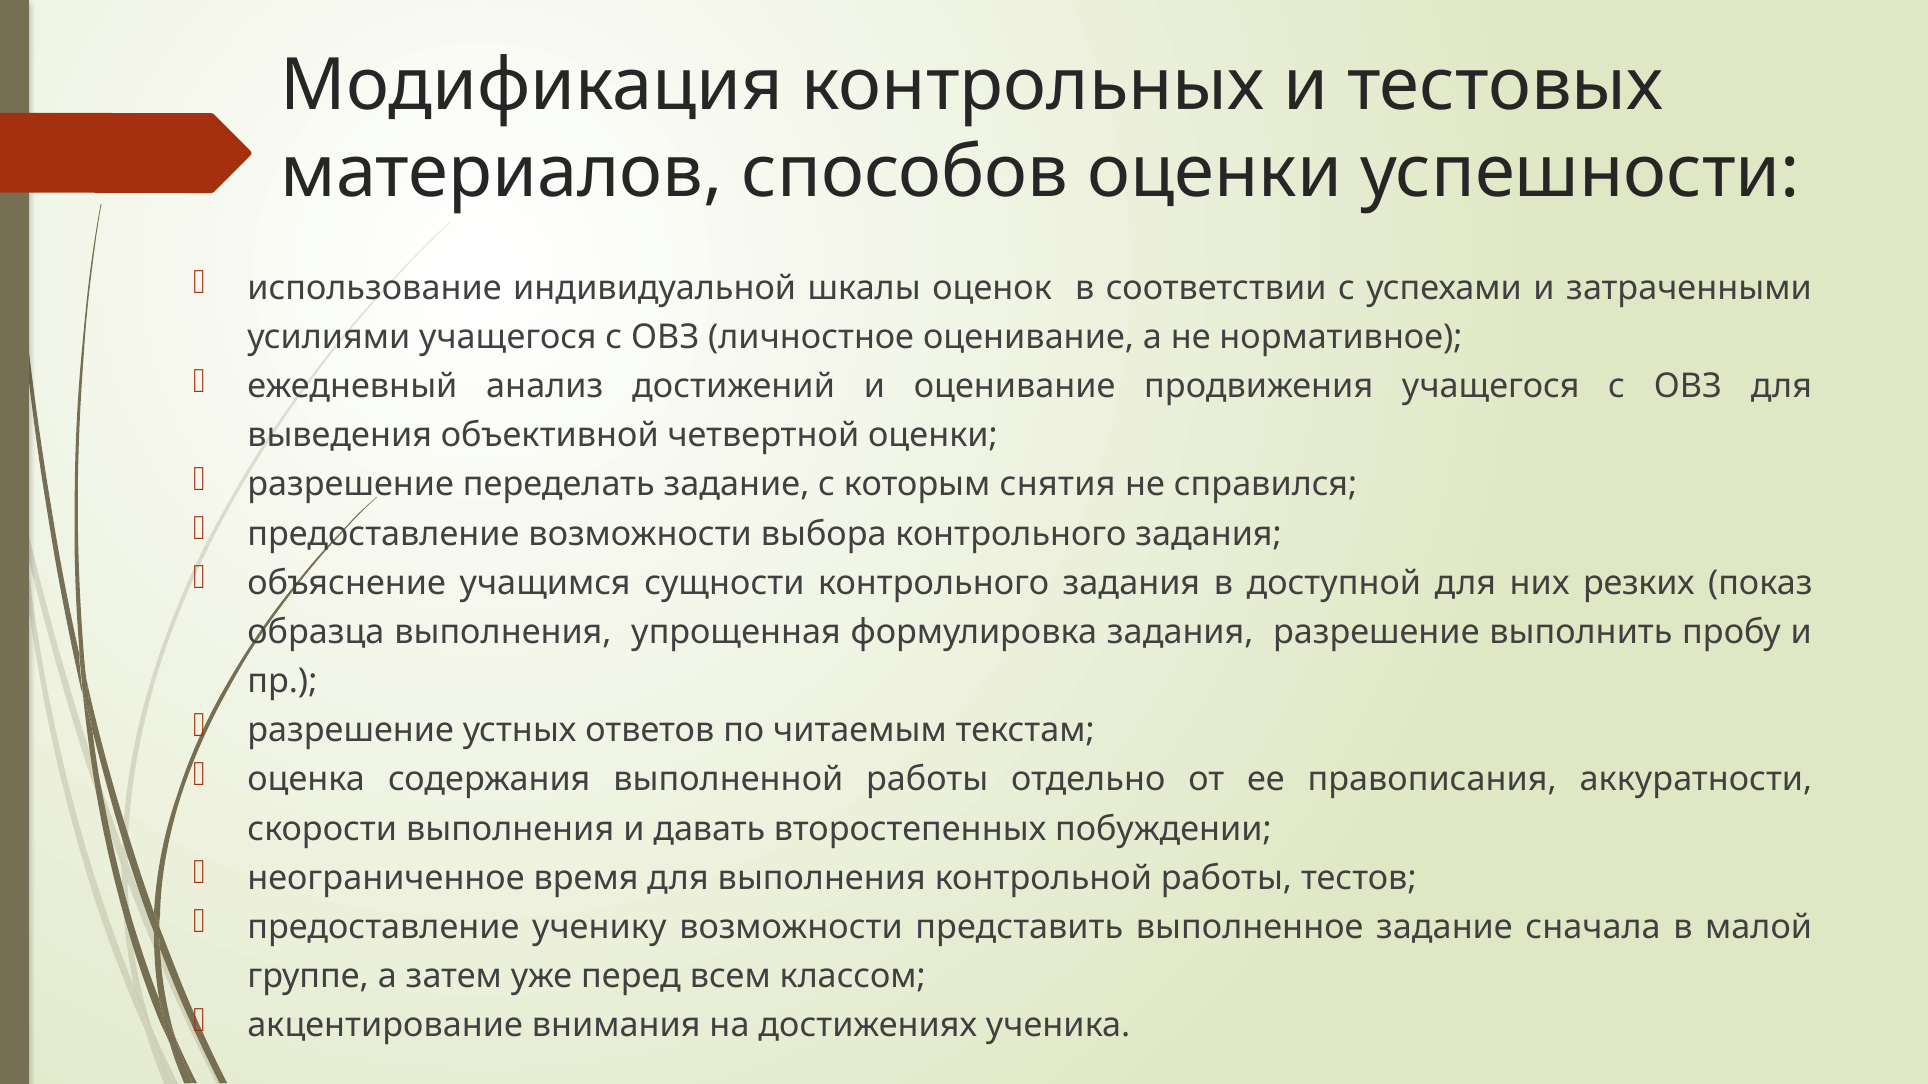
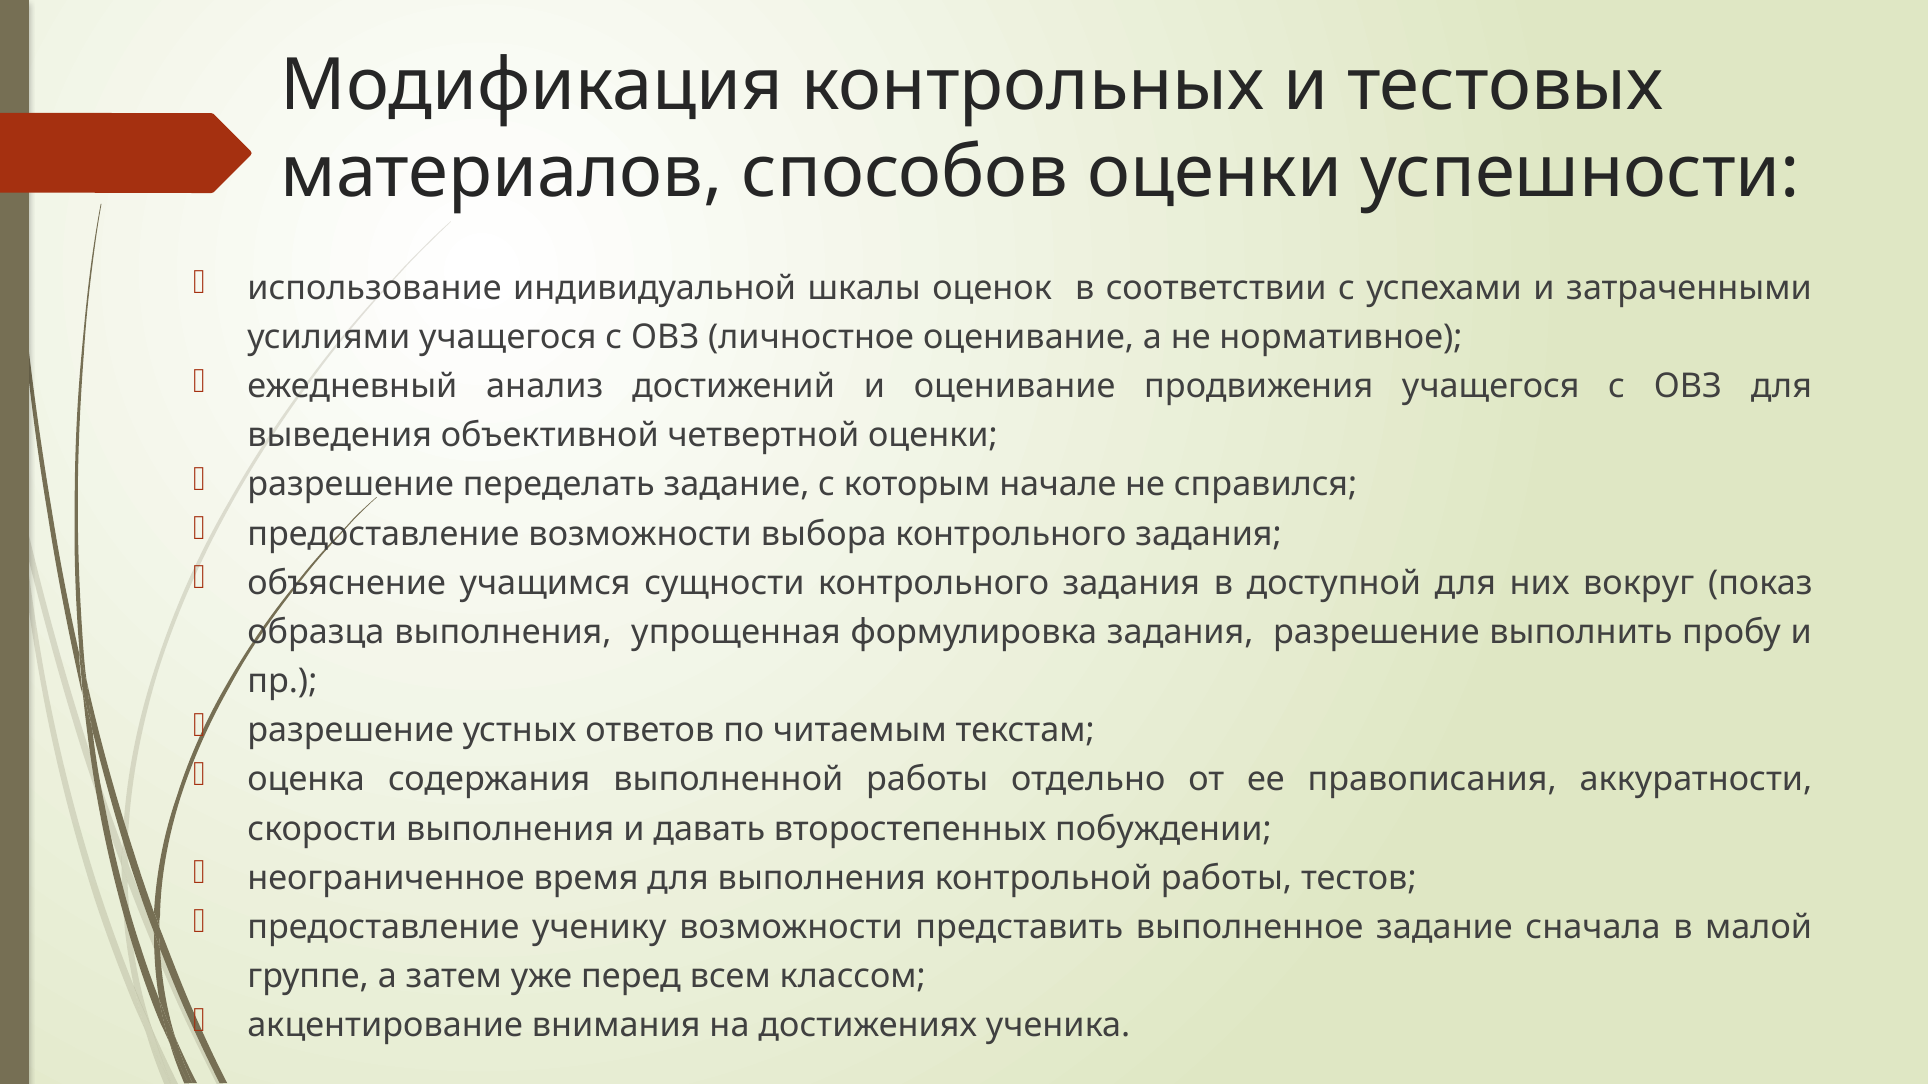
снятия: снятия -> начале
резких: резких -> вокруг
